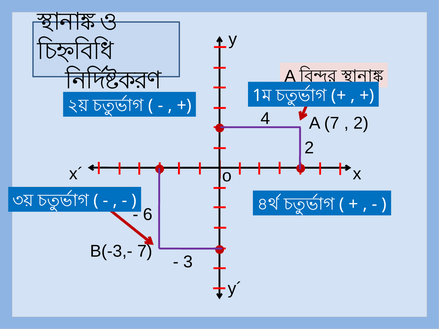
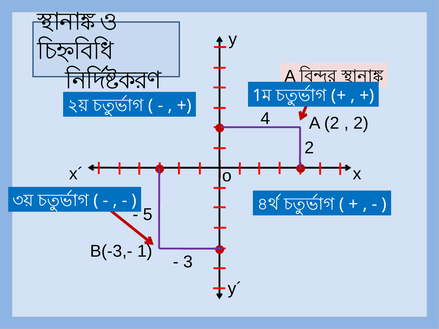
A 7: 7 -> 2
6: 6 -> 5
B(-3,- 7: 7 -> 1
